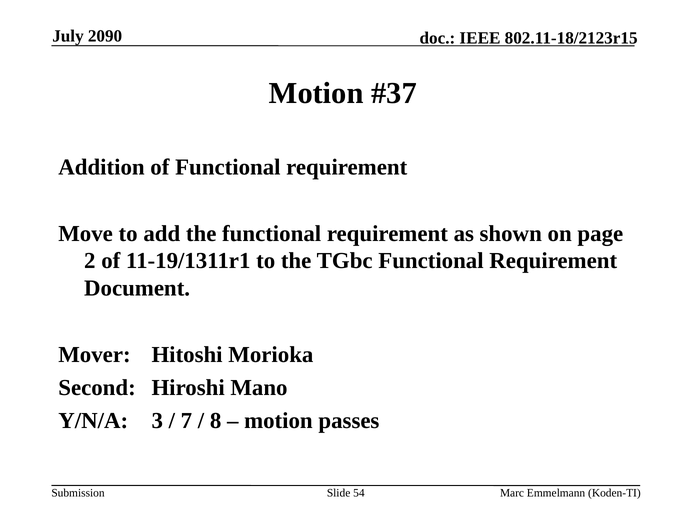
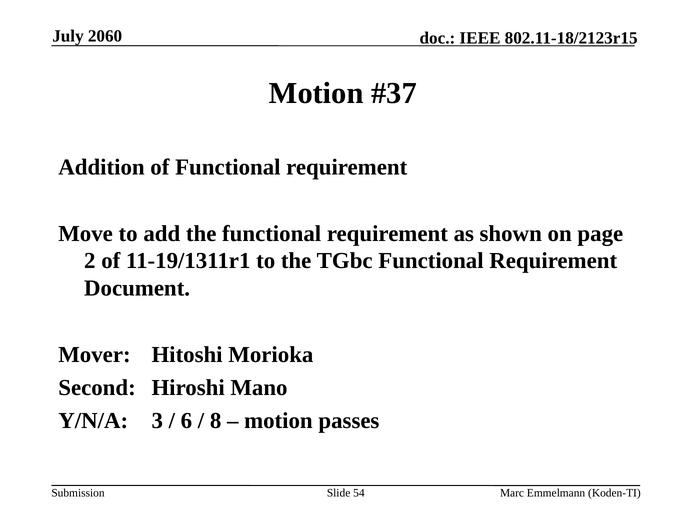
2090: 2090 -> 2060
7: 7 -> 6
